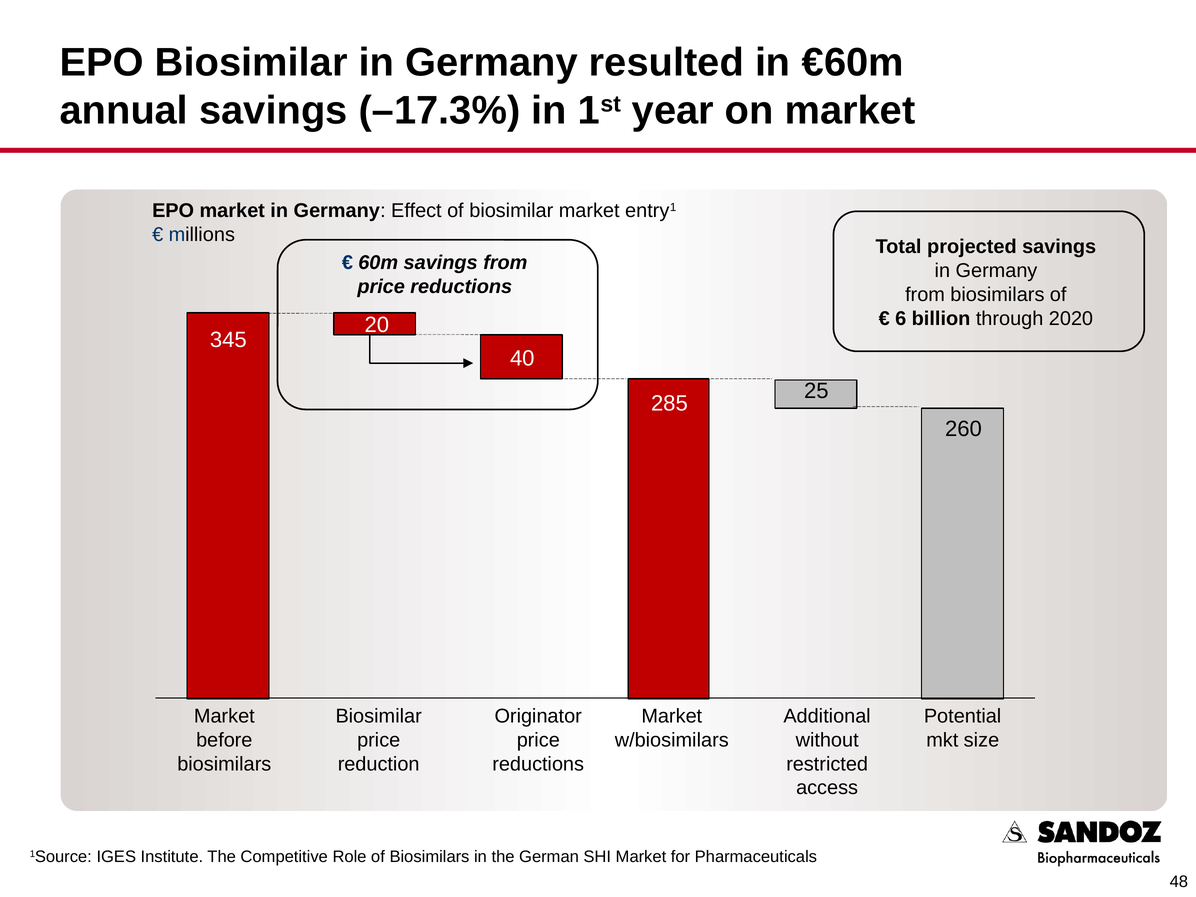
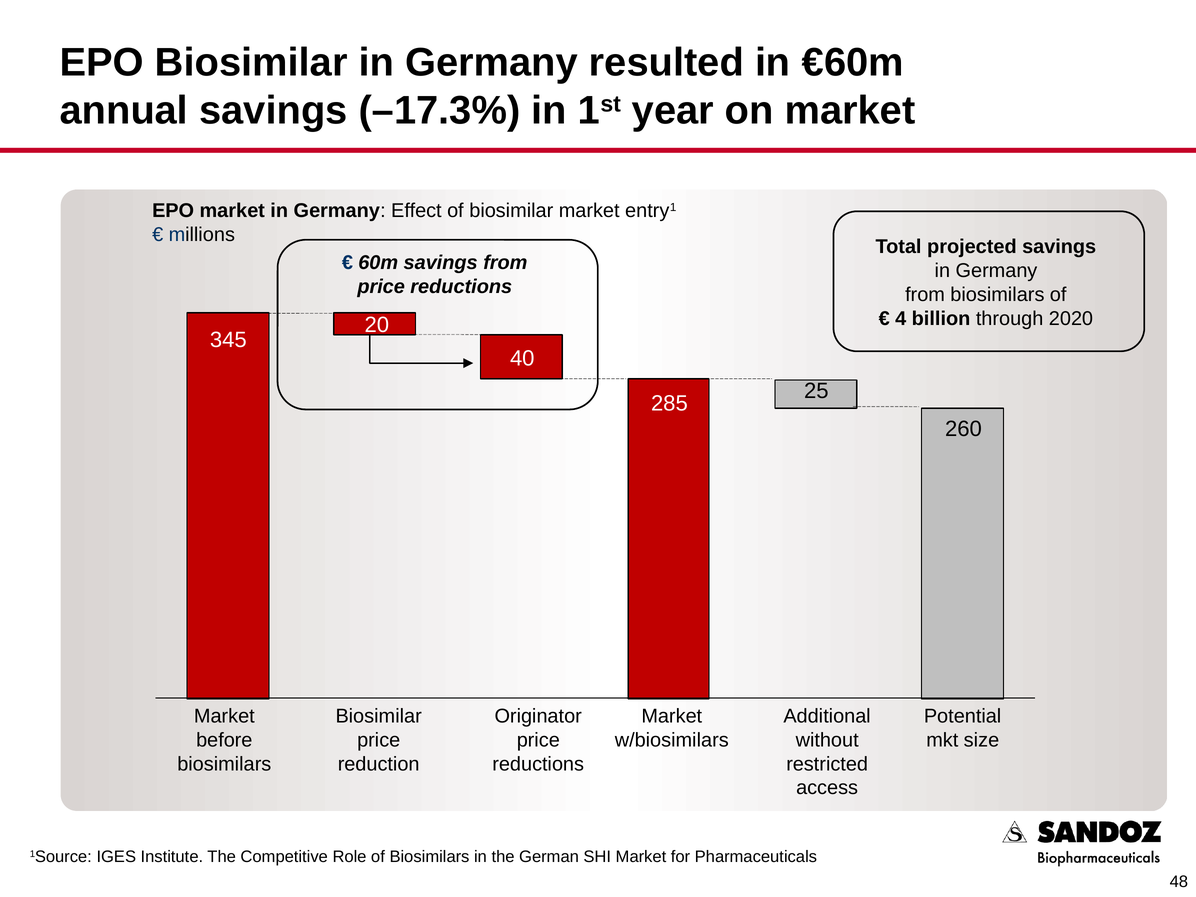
6: 6 -> 4
